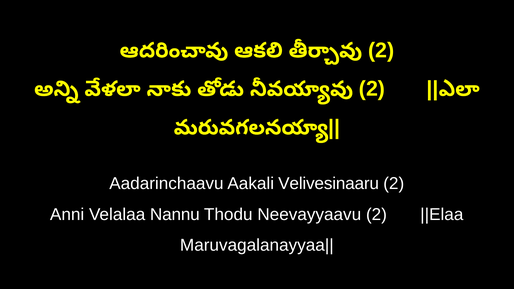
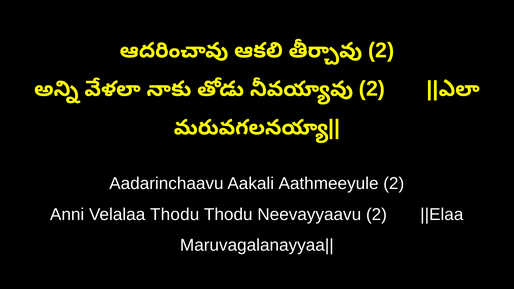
Velivesinaaru: Velivesinaaru -> Aathmeeyule
Velalaa Nannu: Nannu -> Thodu
